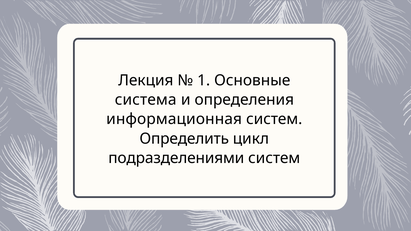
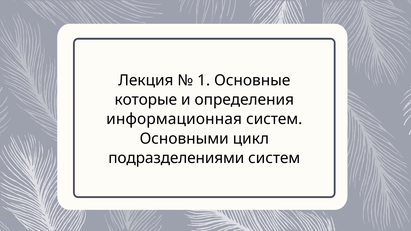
система: система -> которые
Определить: Определить -> Основными
